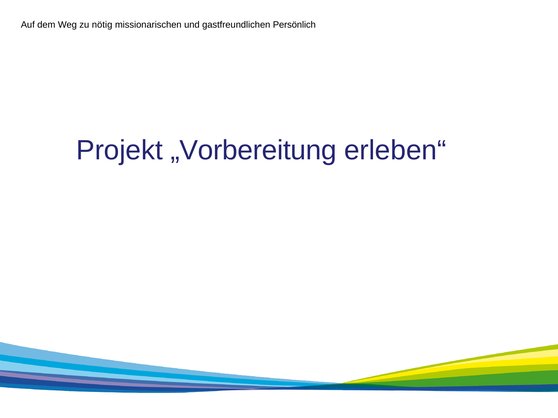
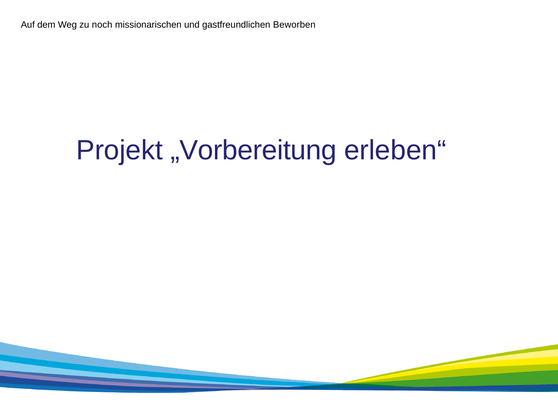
nötig: nötig -> noch
Persönlich: Persönlich -> Beworben
